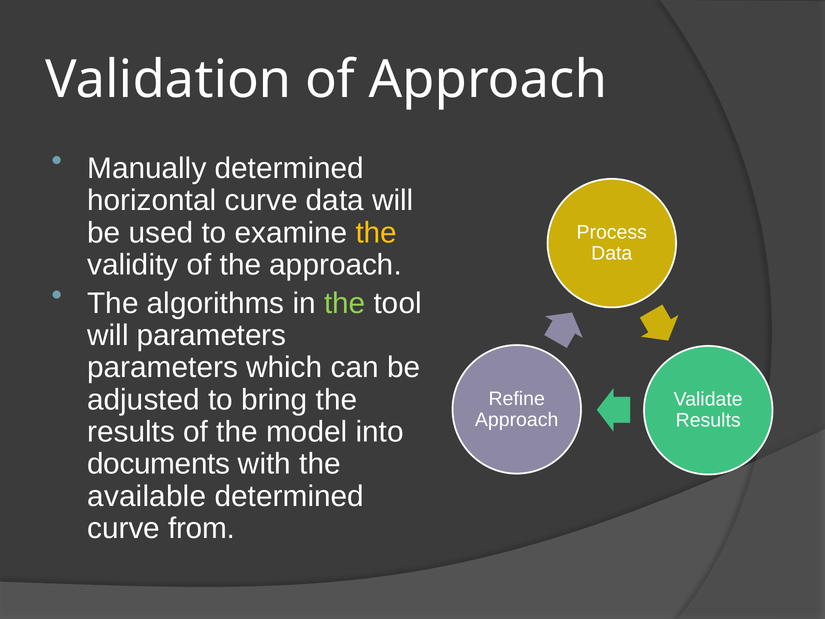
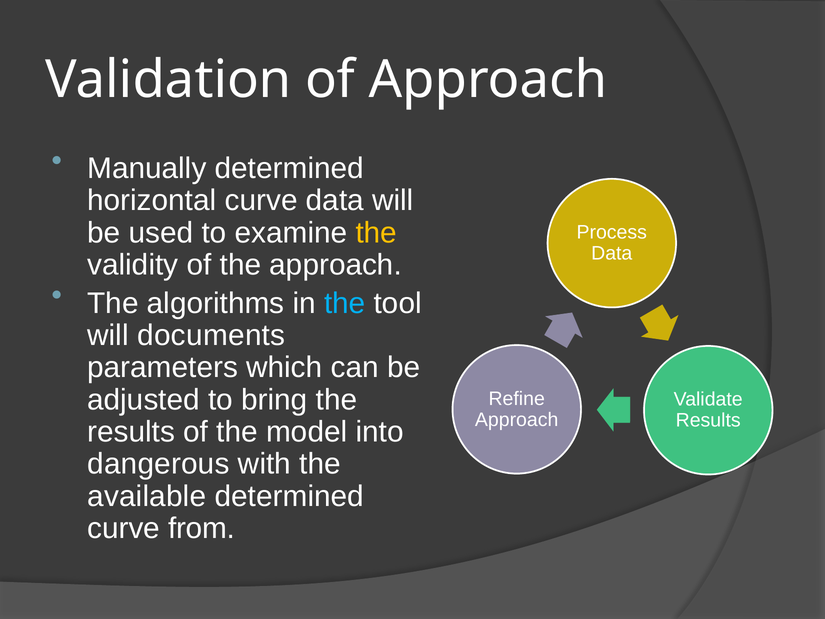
the at (345, 303) colour: light green -> light blue
will parameters: parameters -> documents
documents: documents -> dangerous
